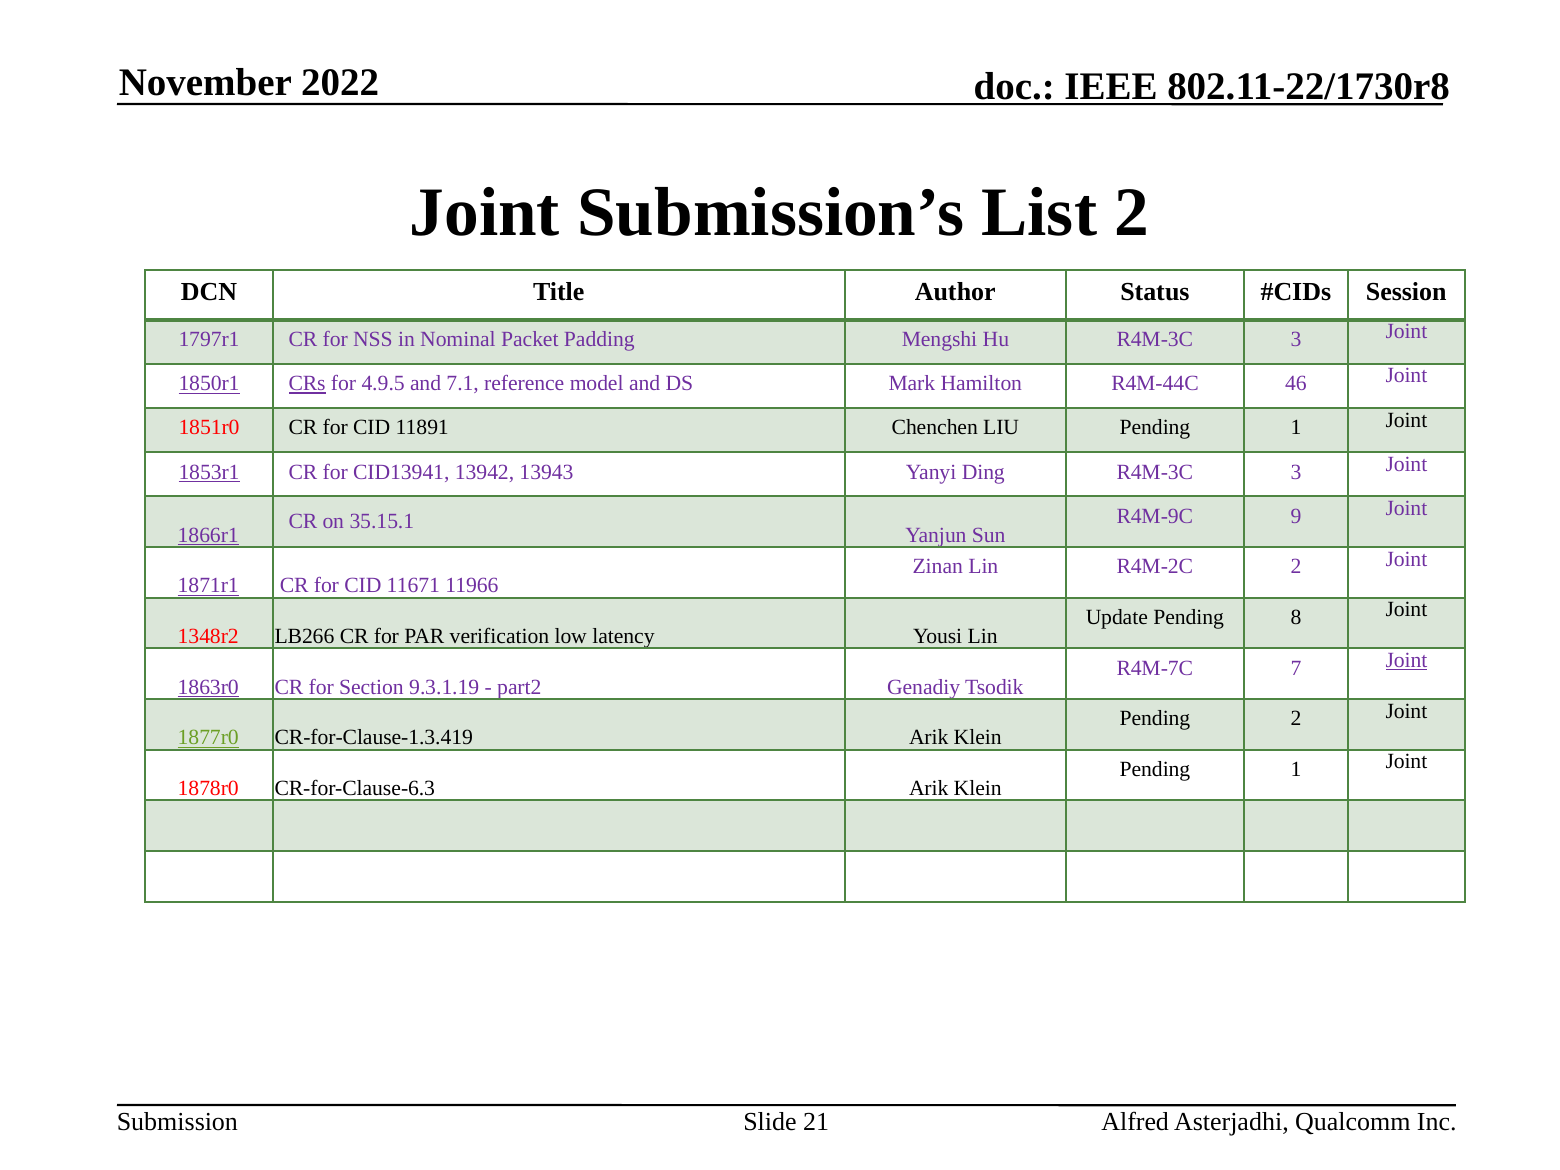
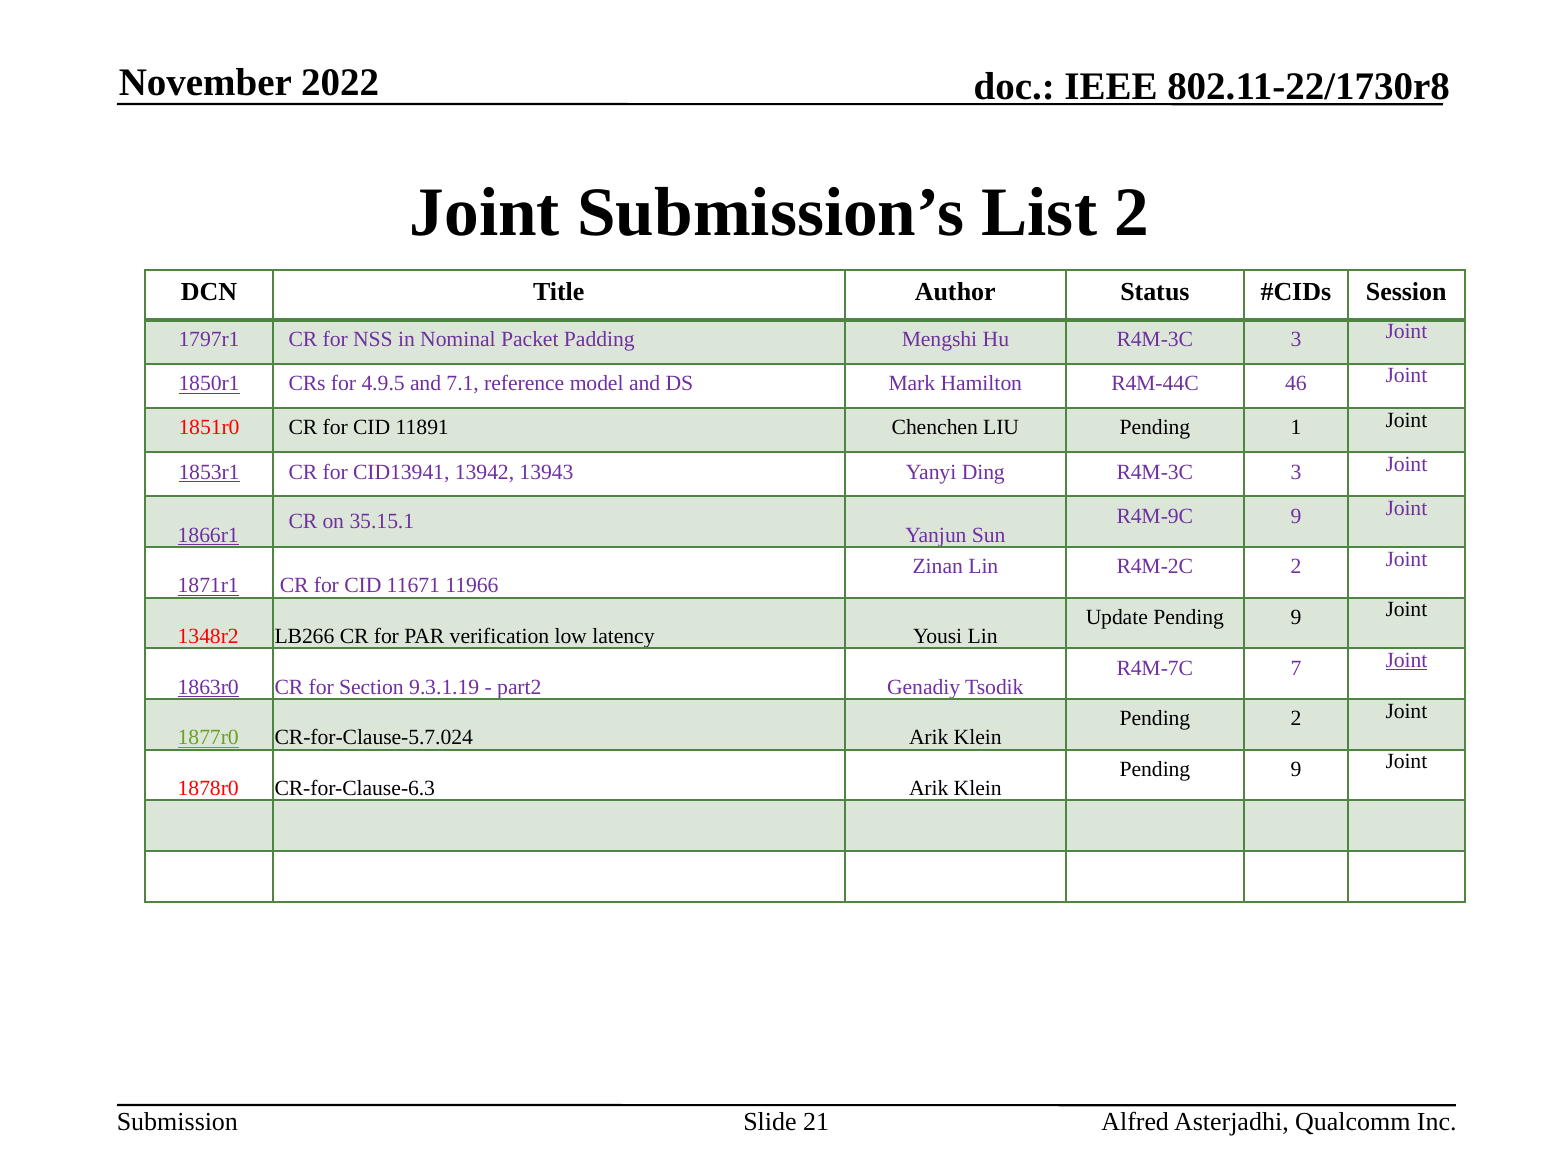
CRs underline: present -> none
Update Pending 8: 8 -> 9
CR-for-Clause-1.3.419: CR-for-Clause-1.3.419 -> CR-for-Clause-5.7.024
1 at (1296, 769): 1 -> 9
